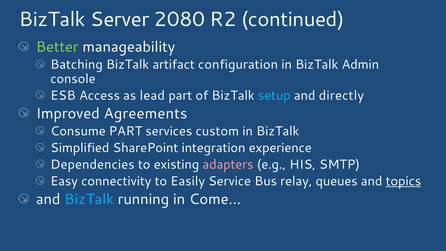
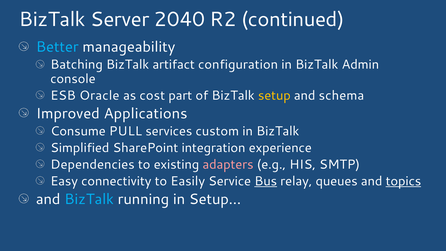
2080: 2080 -> 2040
Better colour: light green -> light blue
Access: Access -> Oracle
lead: lead -> cost
setup colour: light blue -> yellow
directly: directly -> schema
Agreements: Agreements -> Applications
Consume PART: PART -> PULL
Bus underline: none -> present
Come…: Come… -> Setup…
